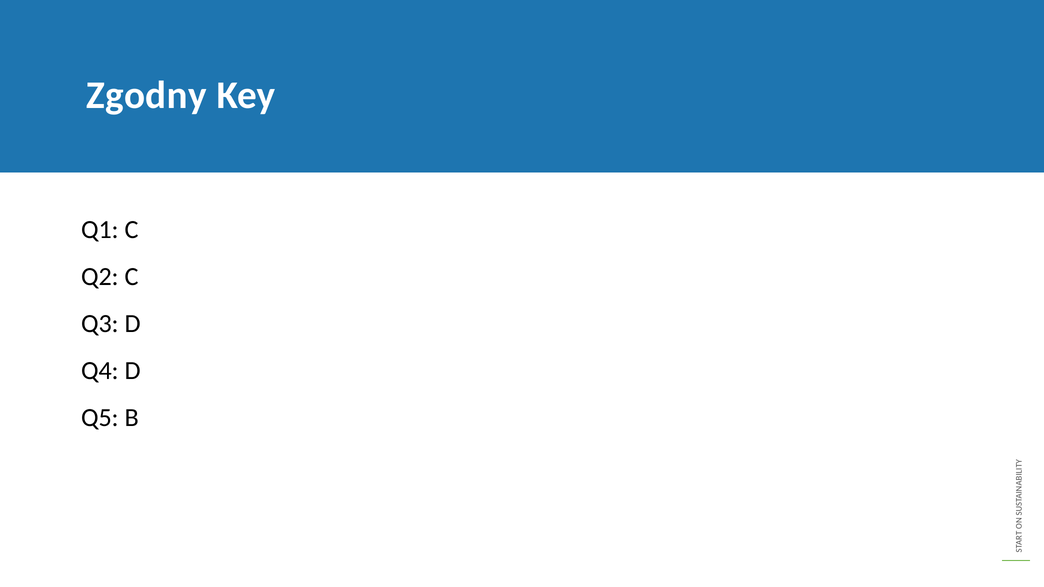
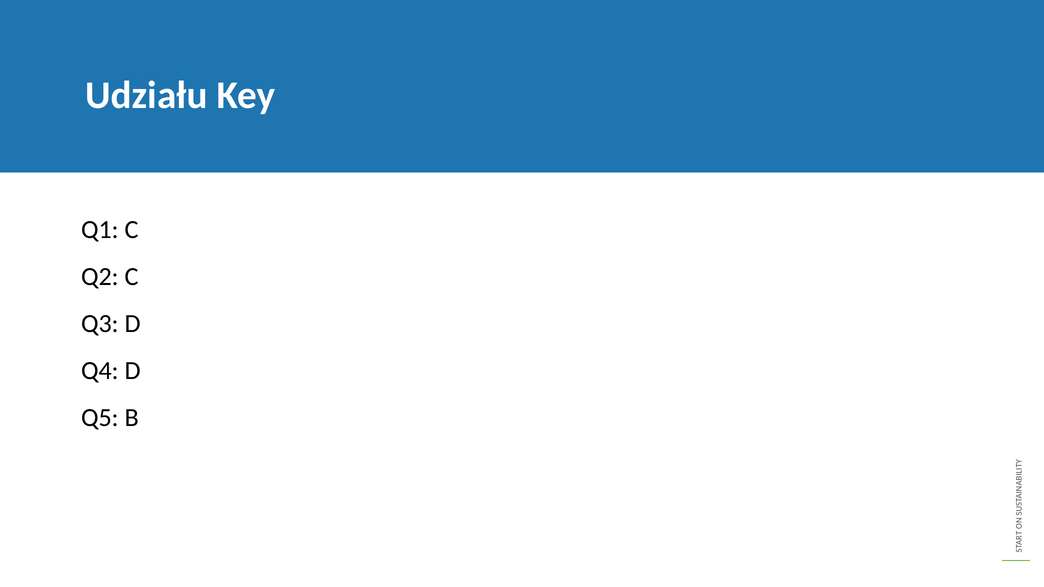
Zgodny: Zgodny -> Udziału
